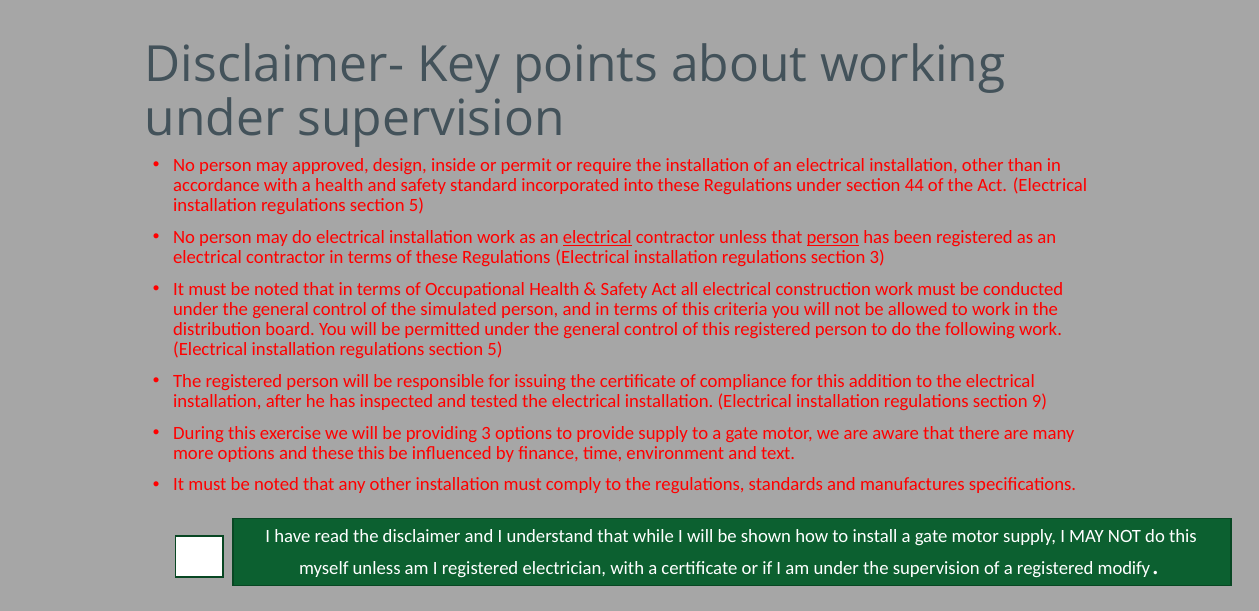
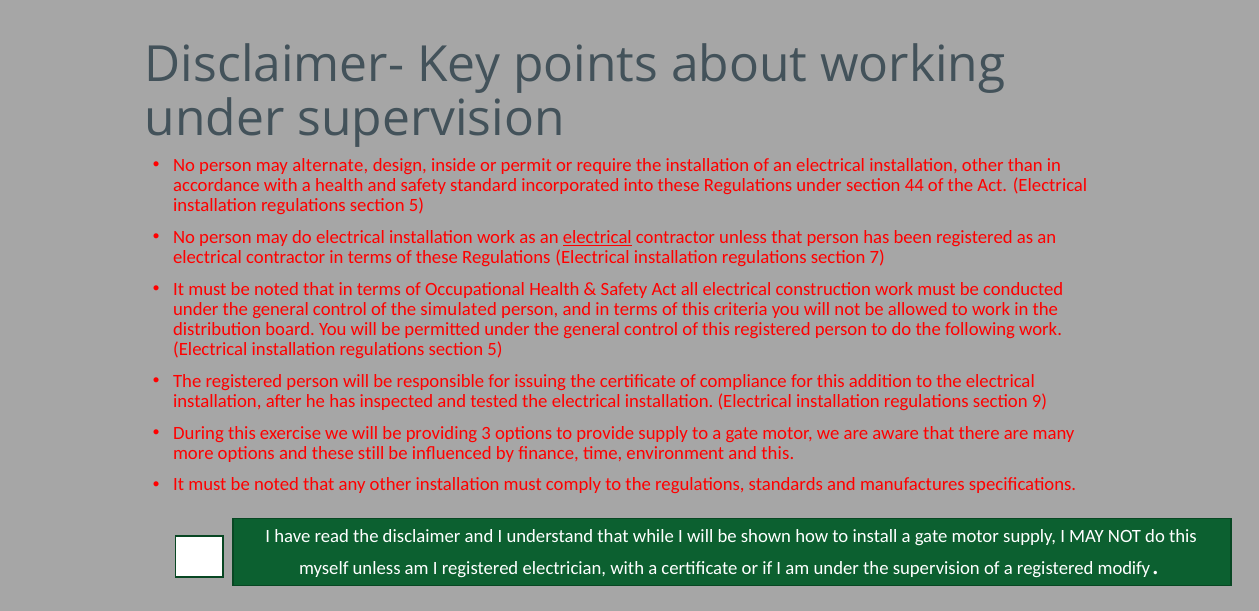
approved: approved -> alternate
person at (833, 237) underline: present -> none
section 3: 3 -> 7
these this: this -> still
and text: text -> this
